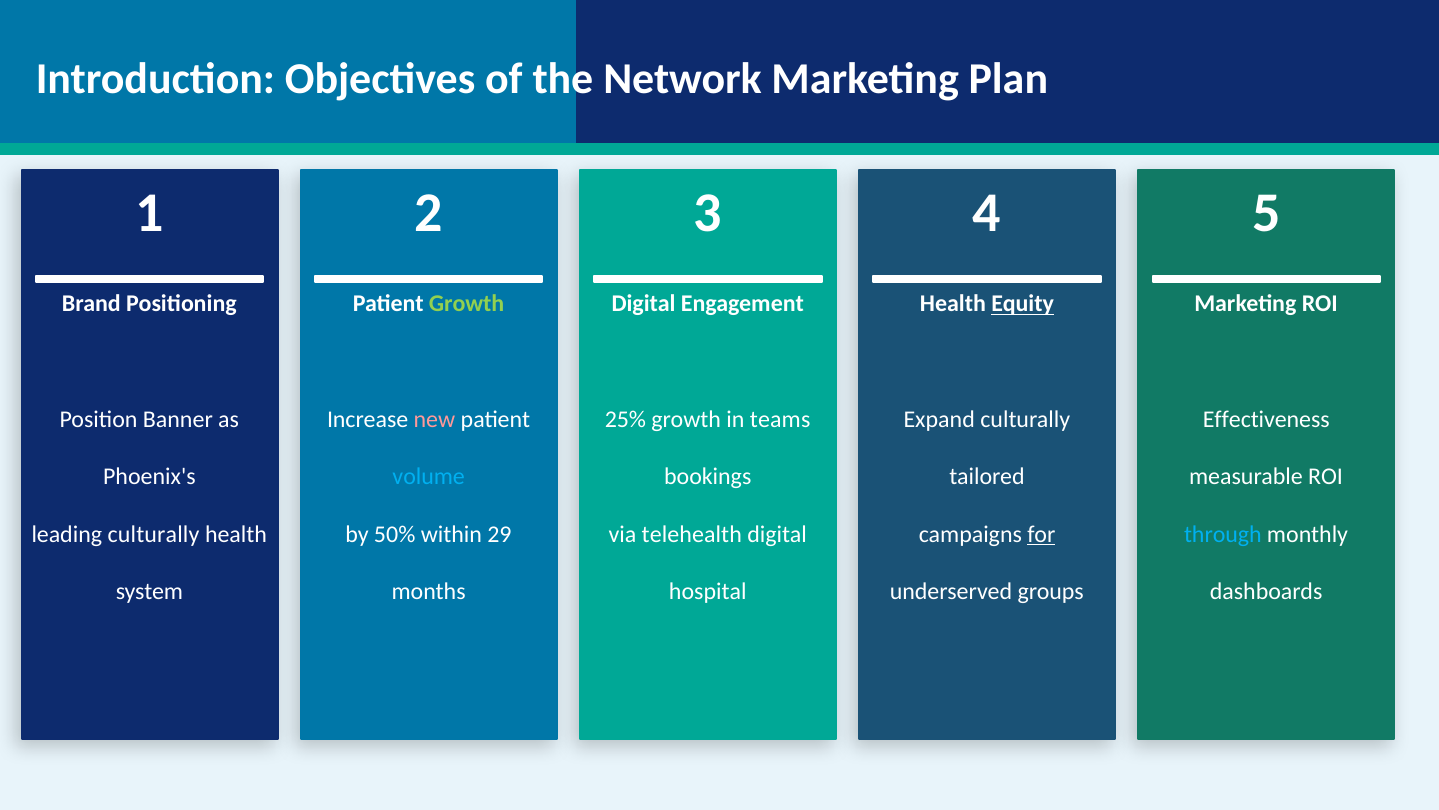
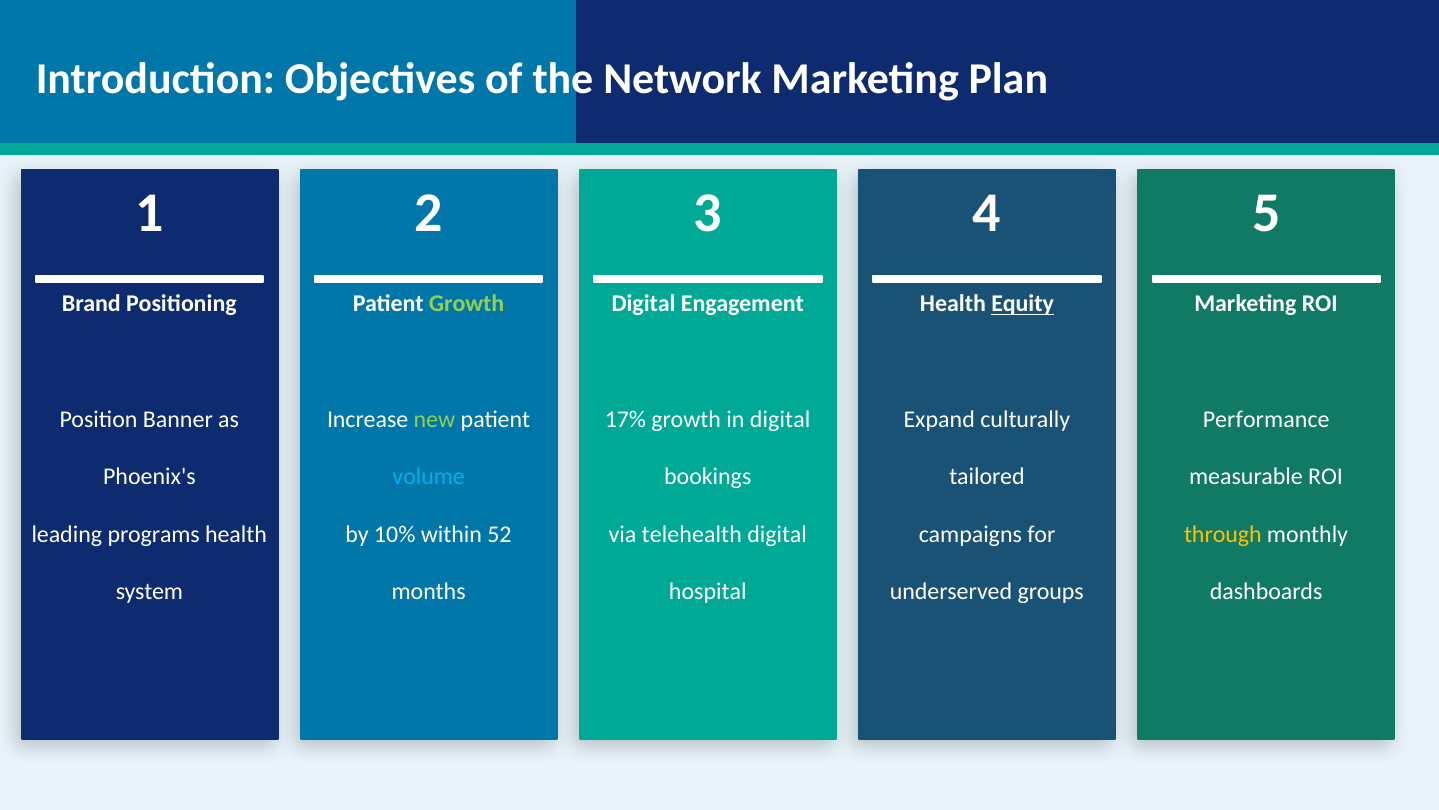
new colour: pink -> light green
25%: 25% -> 17%
in teams: teams -> digital
Effectiveness: Effectiveness -> Performance
leading culturally: culturally -> programs
50%: 50% -> 10%
29: 29 -> 52
for underline: present -> none
through colour: light blue -> yellow
